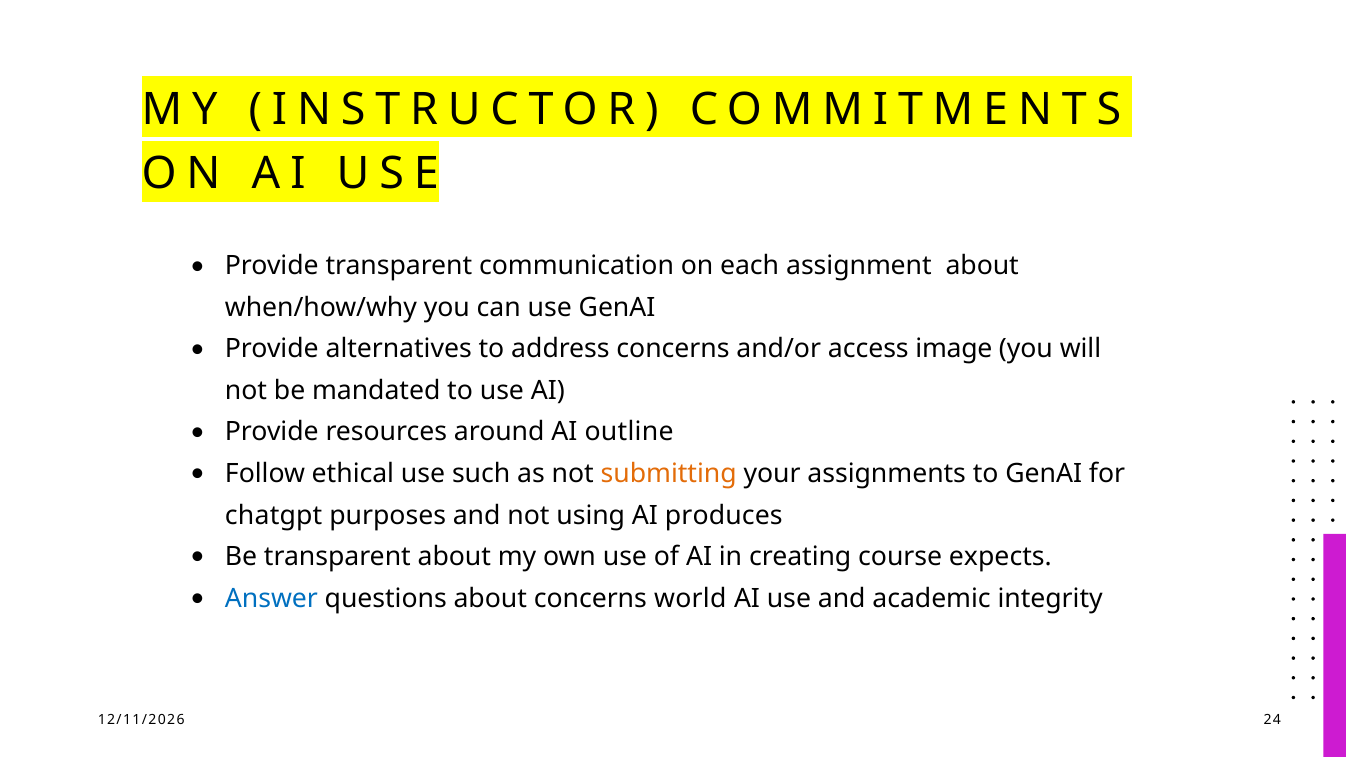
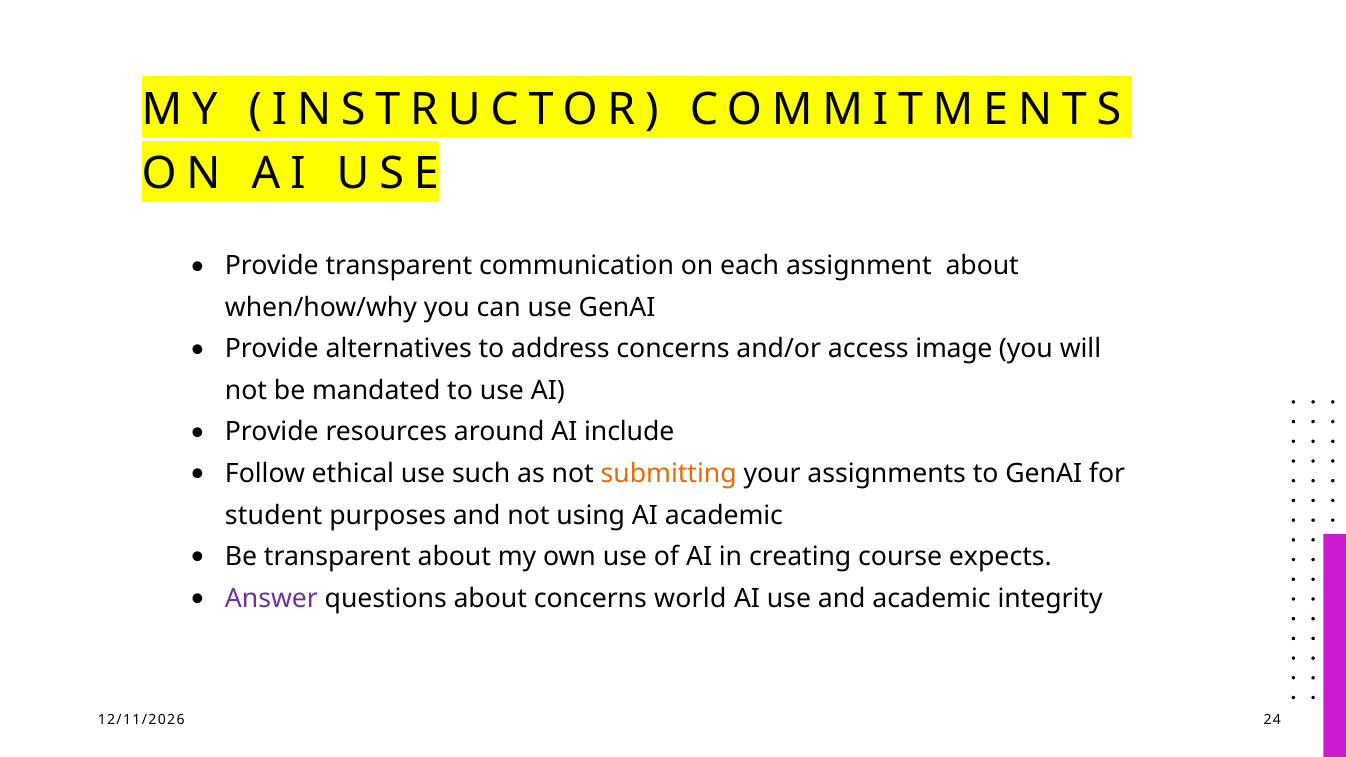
outline: outline -> include
chatgpt: chatgpt -> student
AI produces: produces -> academic
Answer colour: blue -> purple
